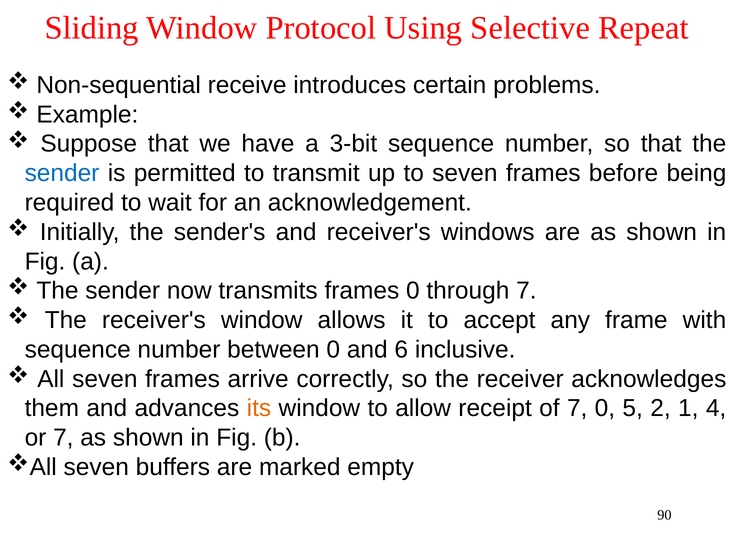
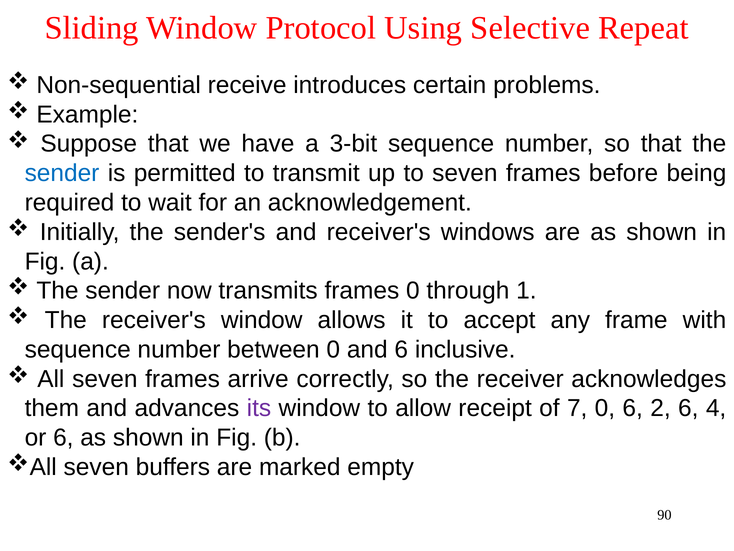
through 7: 7 -> 1
its colour: orange -> purple
0 5: 5 -> 6
2 1: 1 -> 6
or 7: 7 -> 6
